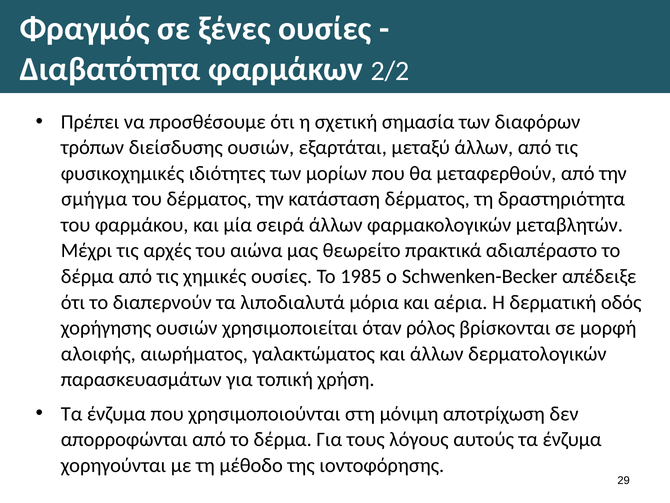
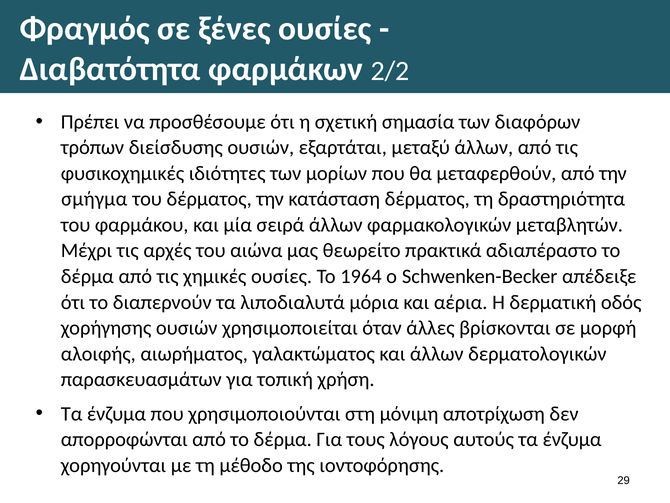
1985: 1985 -> 1964
ρόλος: ρόλος -> άλλες
